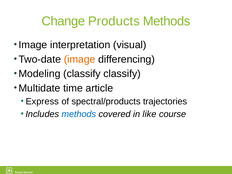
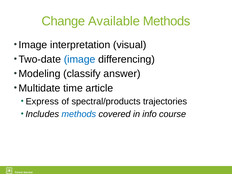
Products: Products -> Available
image at (80, 59) colour: orange -> blue
classify classify: classify -> answer
like: like -> info
